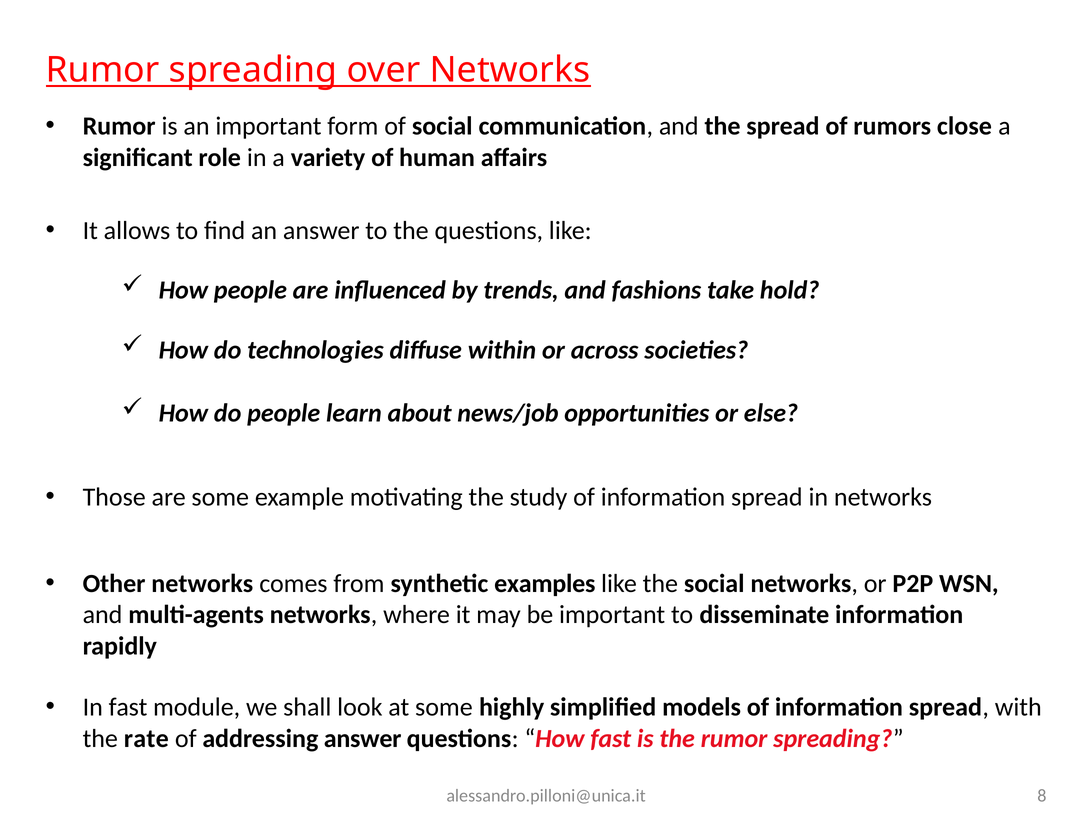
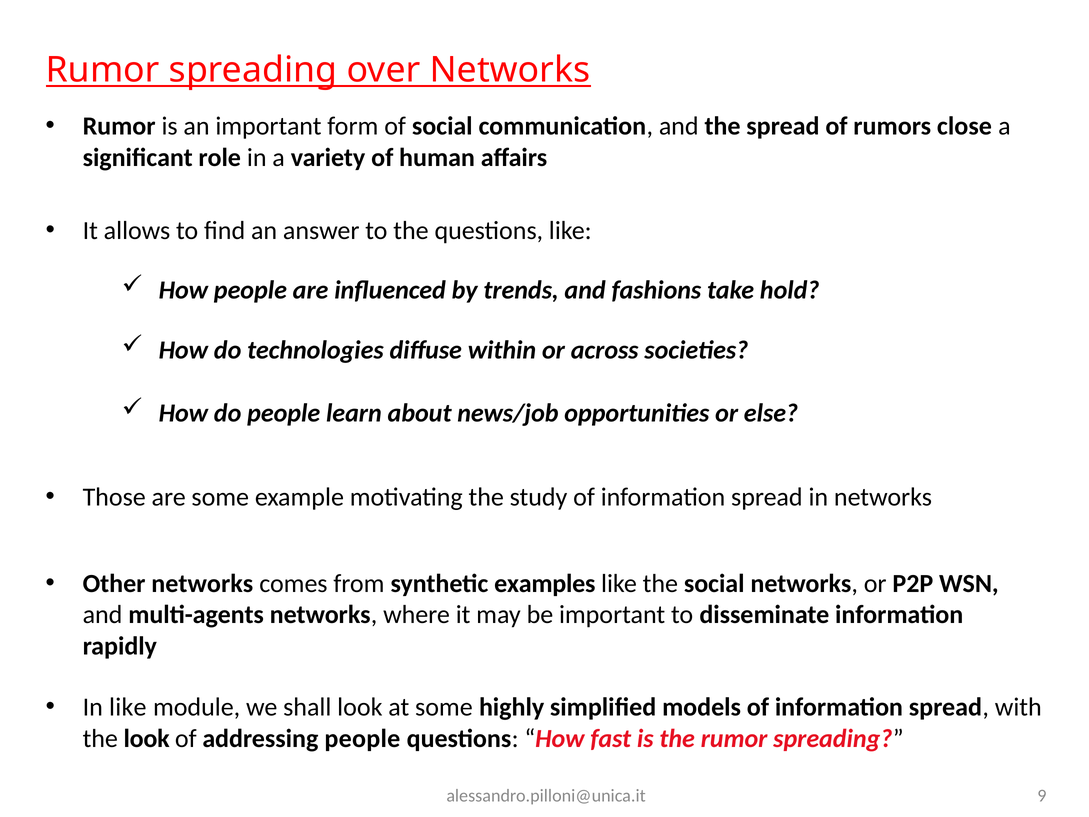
In fast: fast -> like
the rate: rate -> look
addressing answer: answer -> people
8: 8 -> 9
